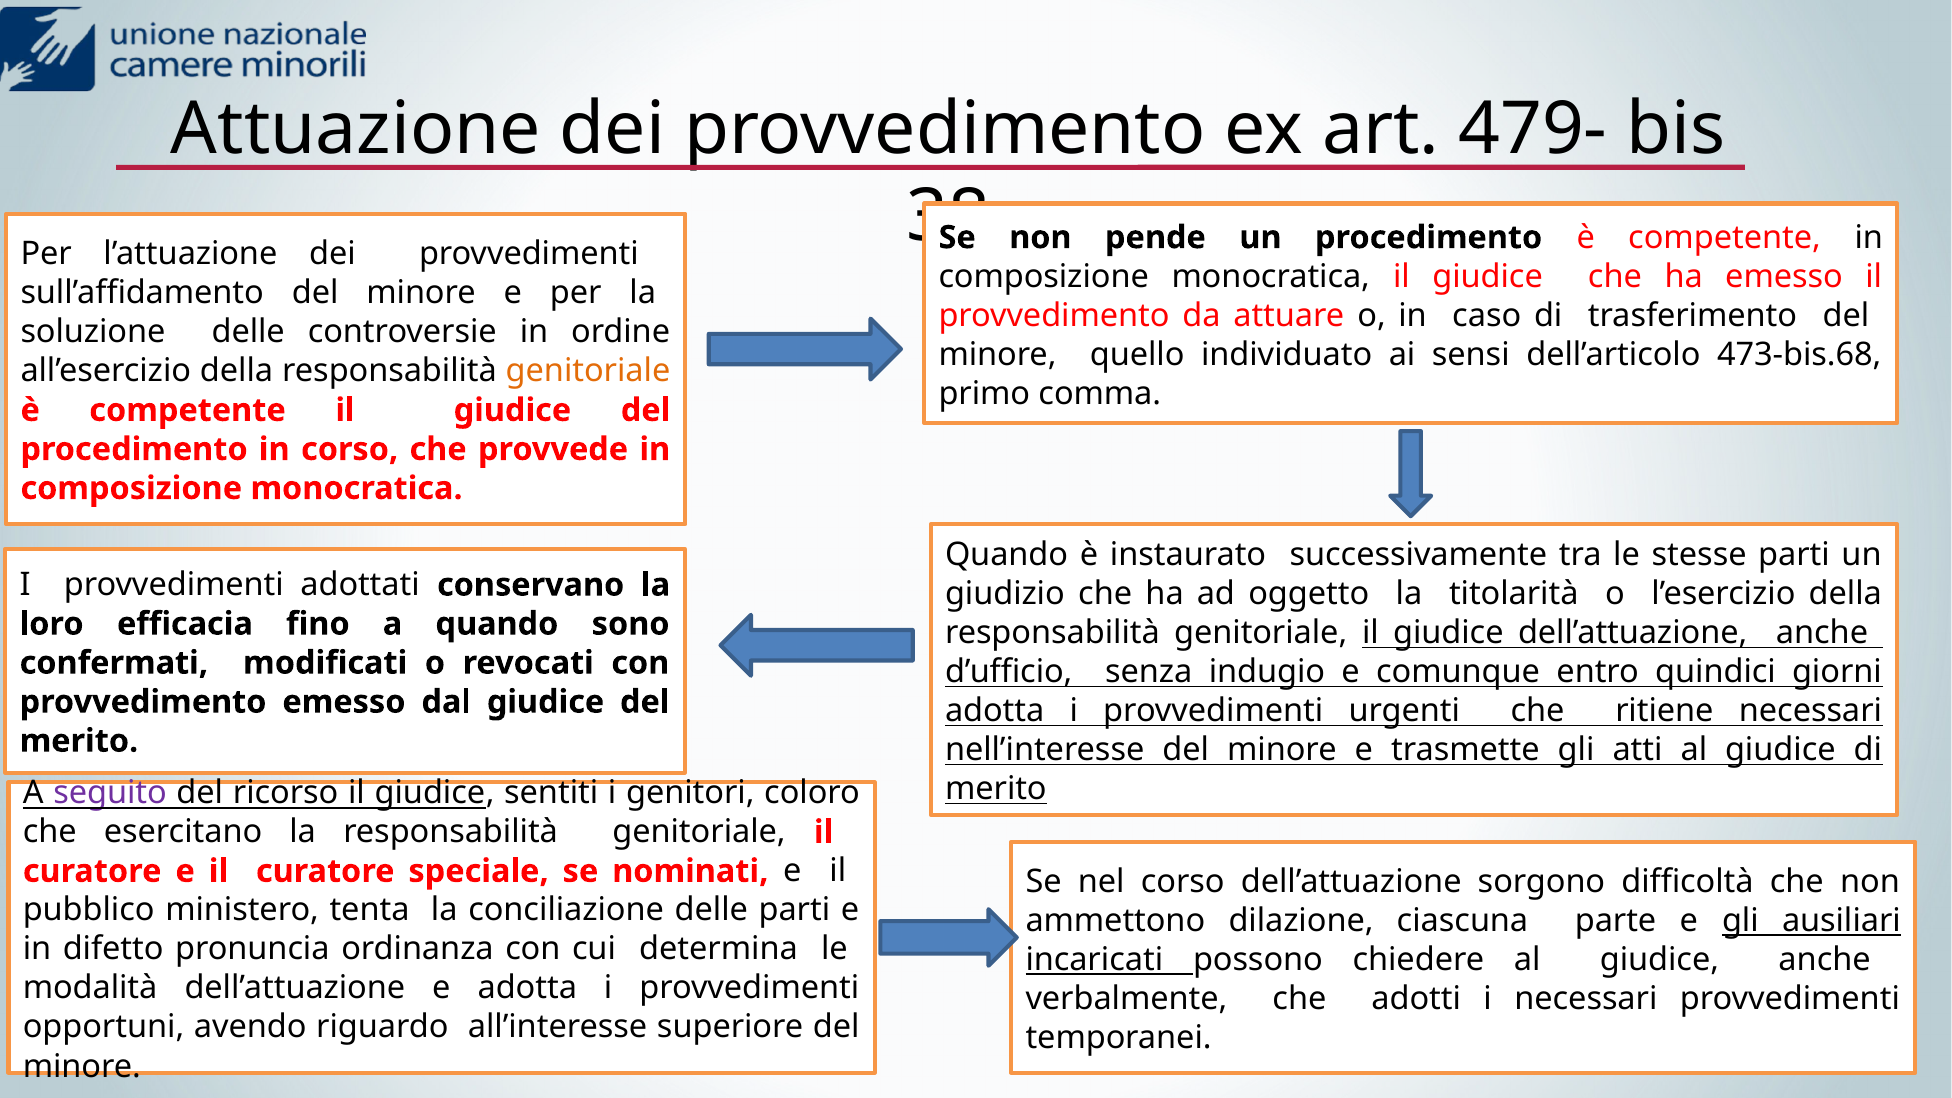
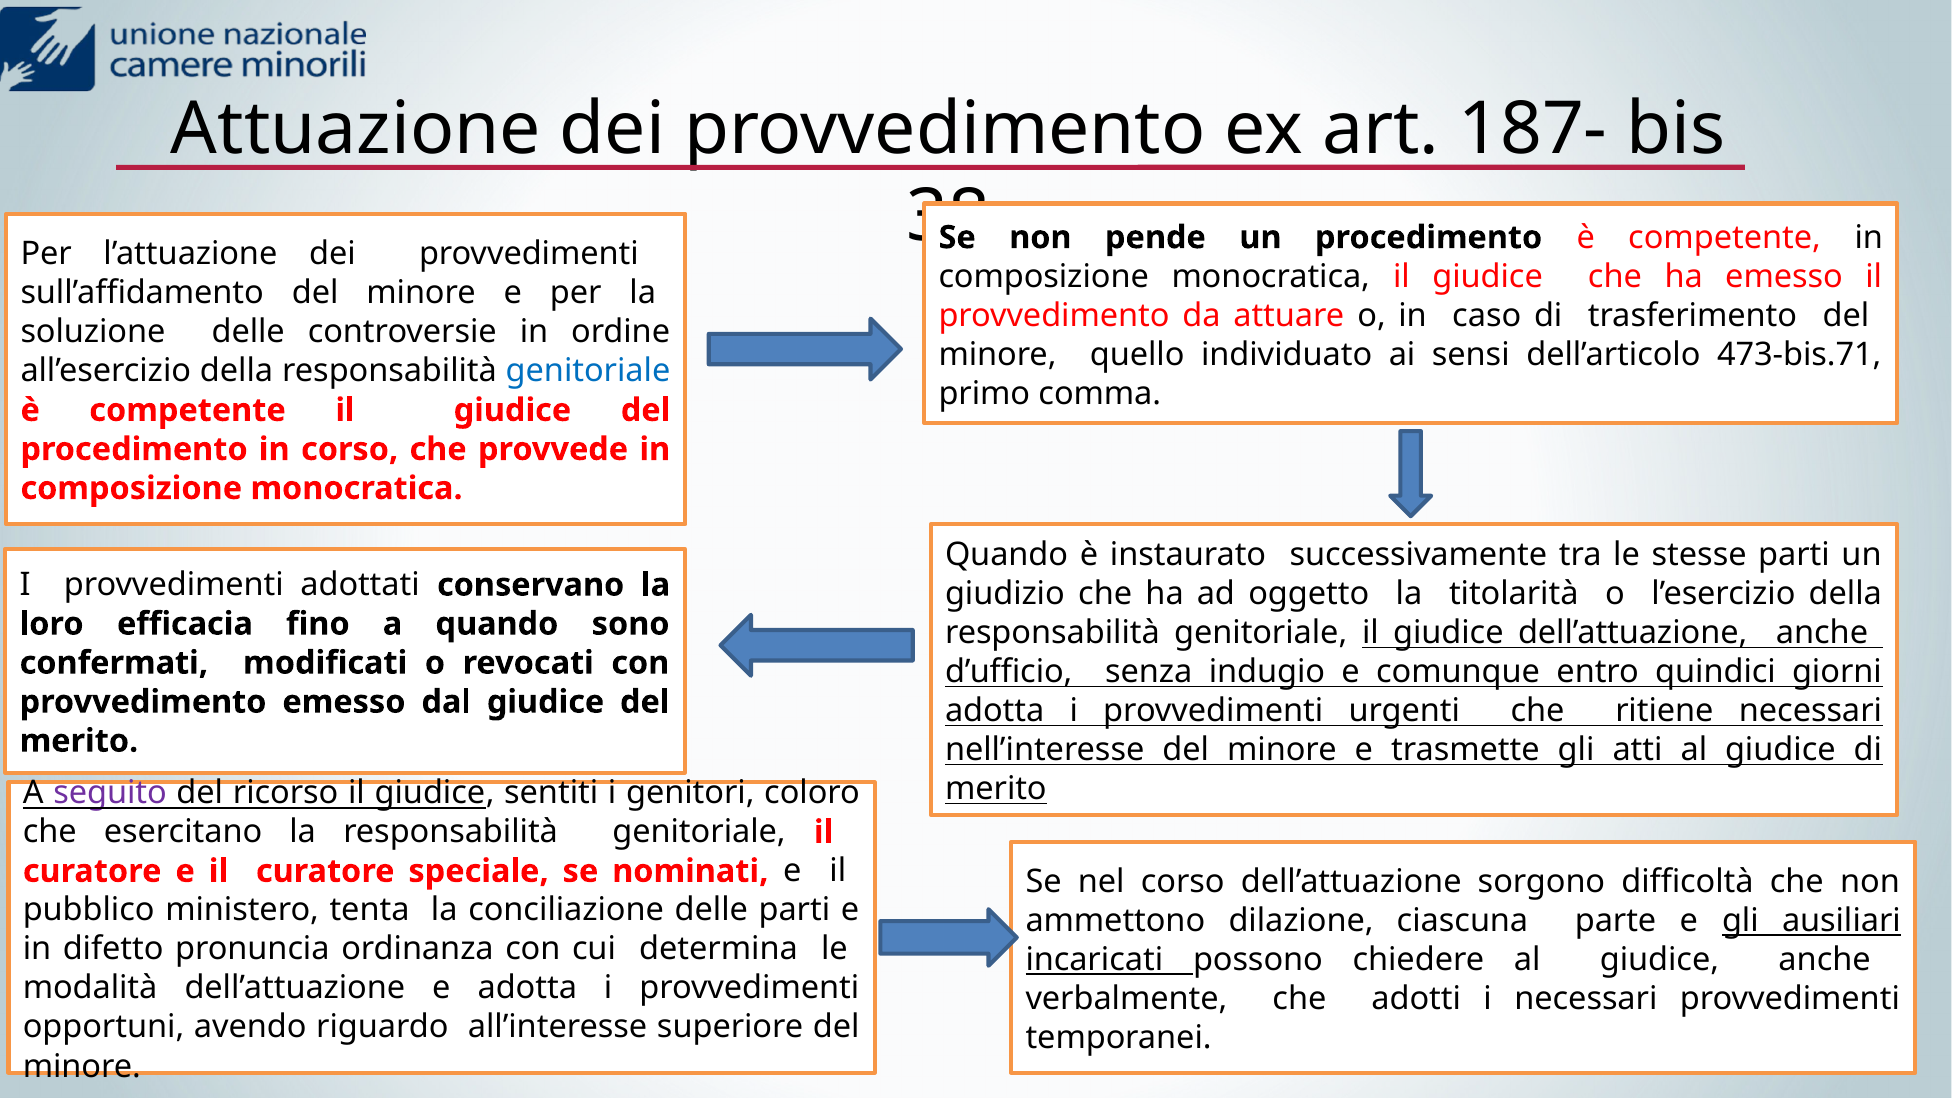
479-: 479- -> 187-
473-bis.68: 473-bis.68 -> 473-bis.71
genitoriale at (588, 371) colour: orange -> blue
